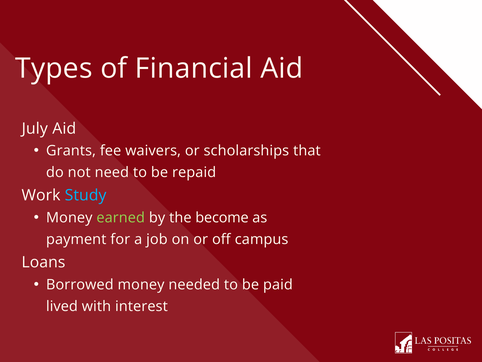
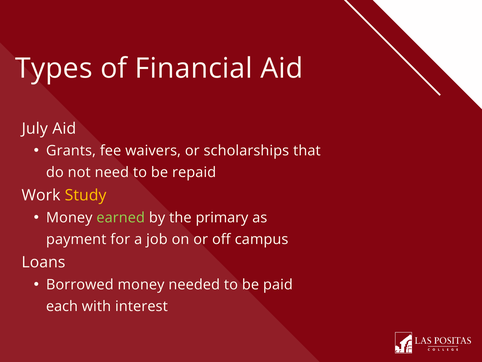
Study colour: light blue -> yellow
become: become -> primary
lived: lived -> each
